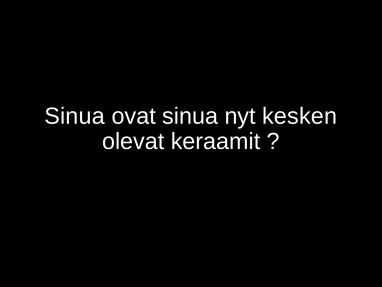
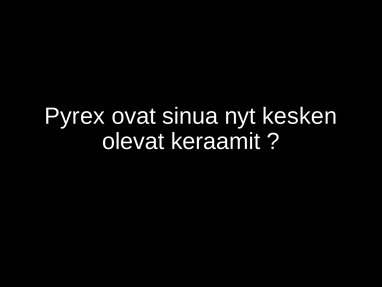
Sinua at (75, 116): Sinua -> Pyrex
